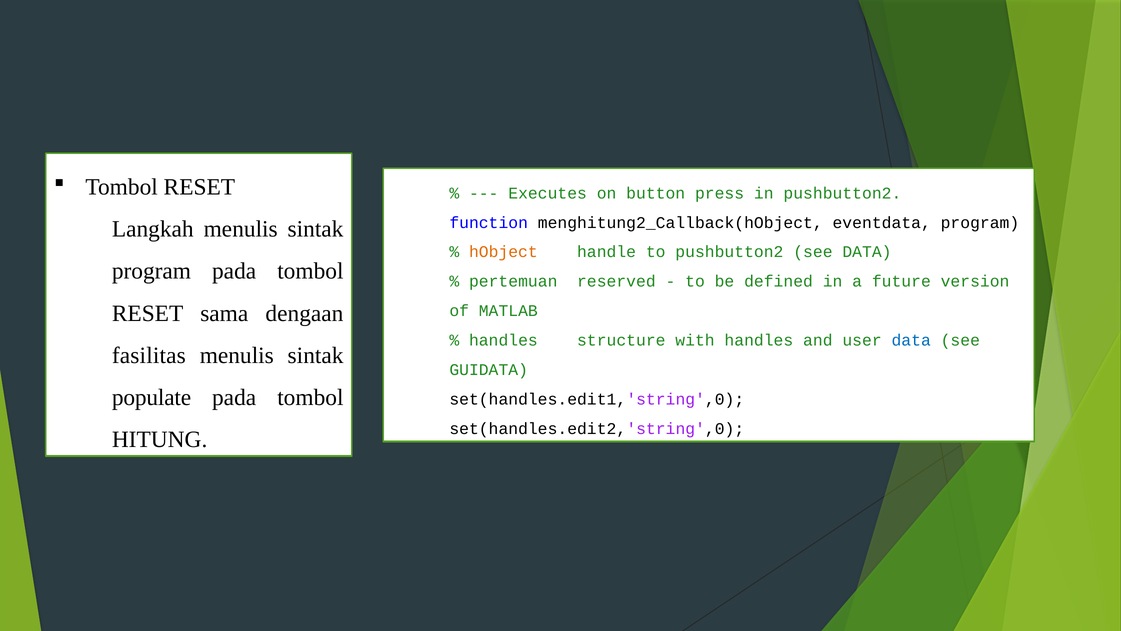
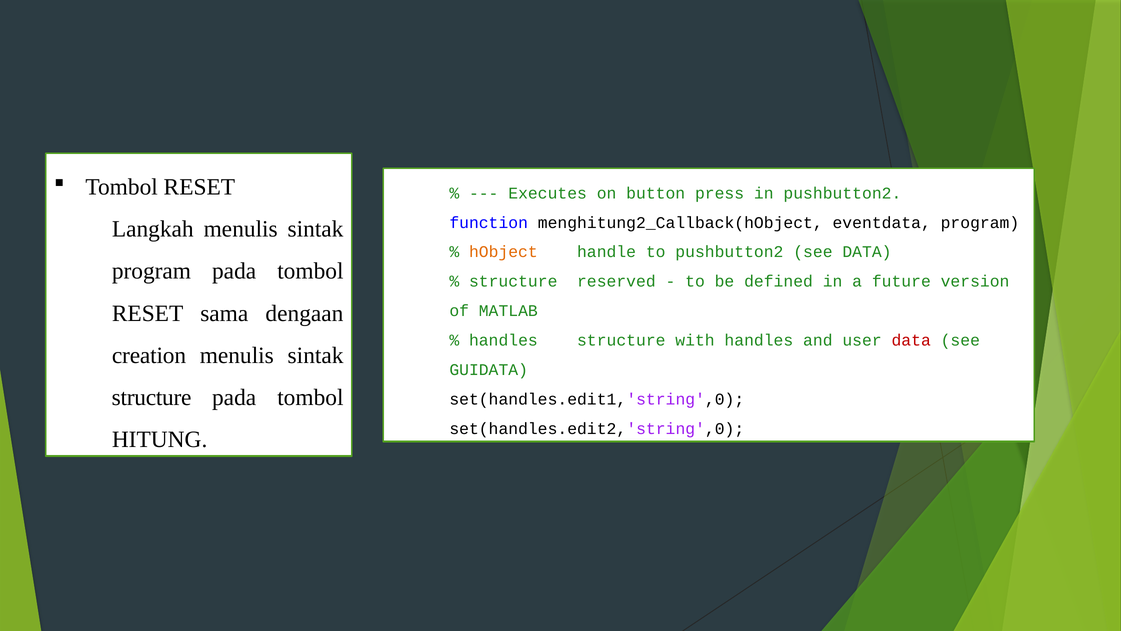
pertemuan at (513, 281): pertemuan -> structure
data at (911, 340) colour: blue -> red
fasilitas: fasilitas -> creation
populate at (152, 397): populate -> structure
